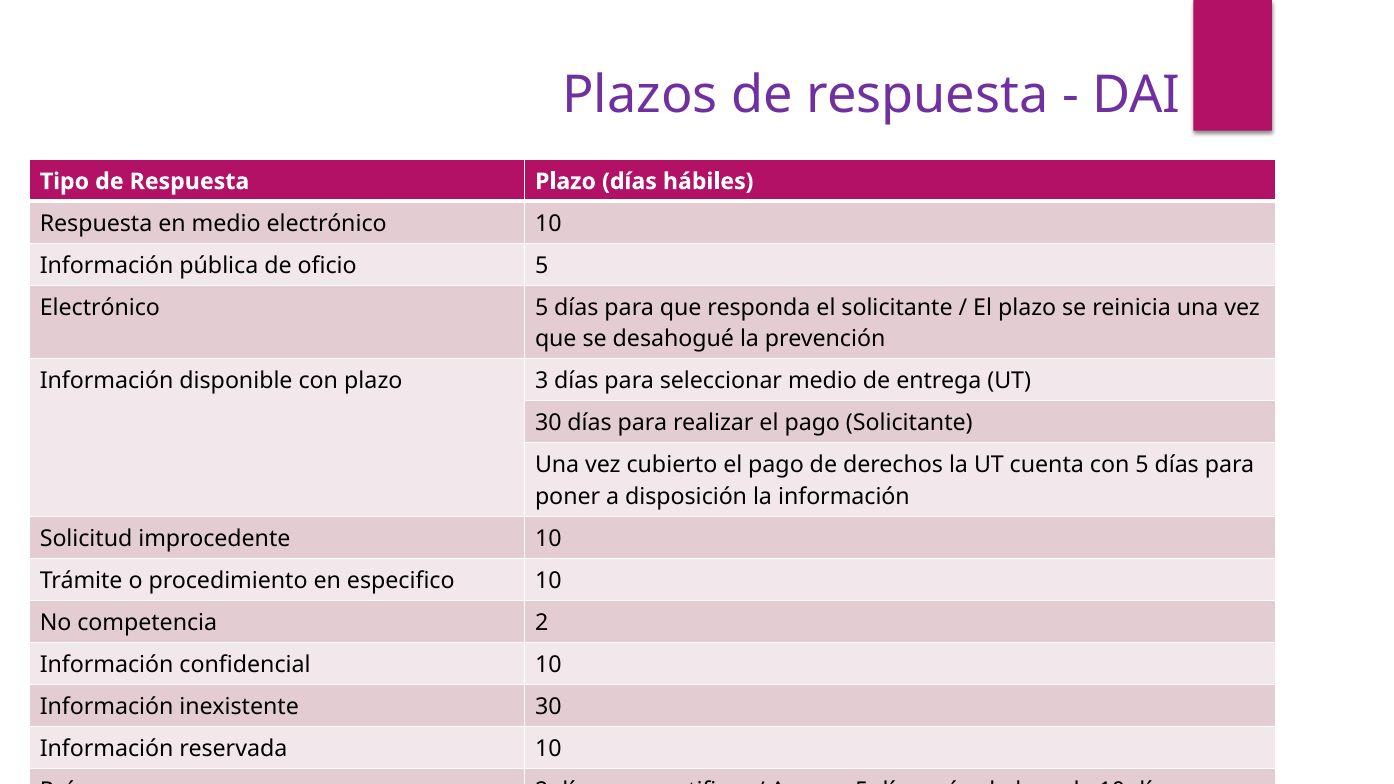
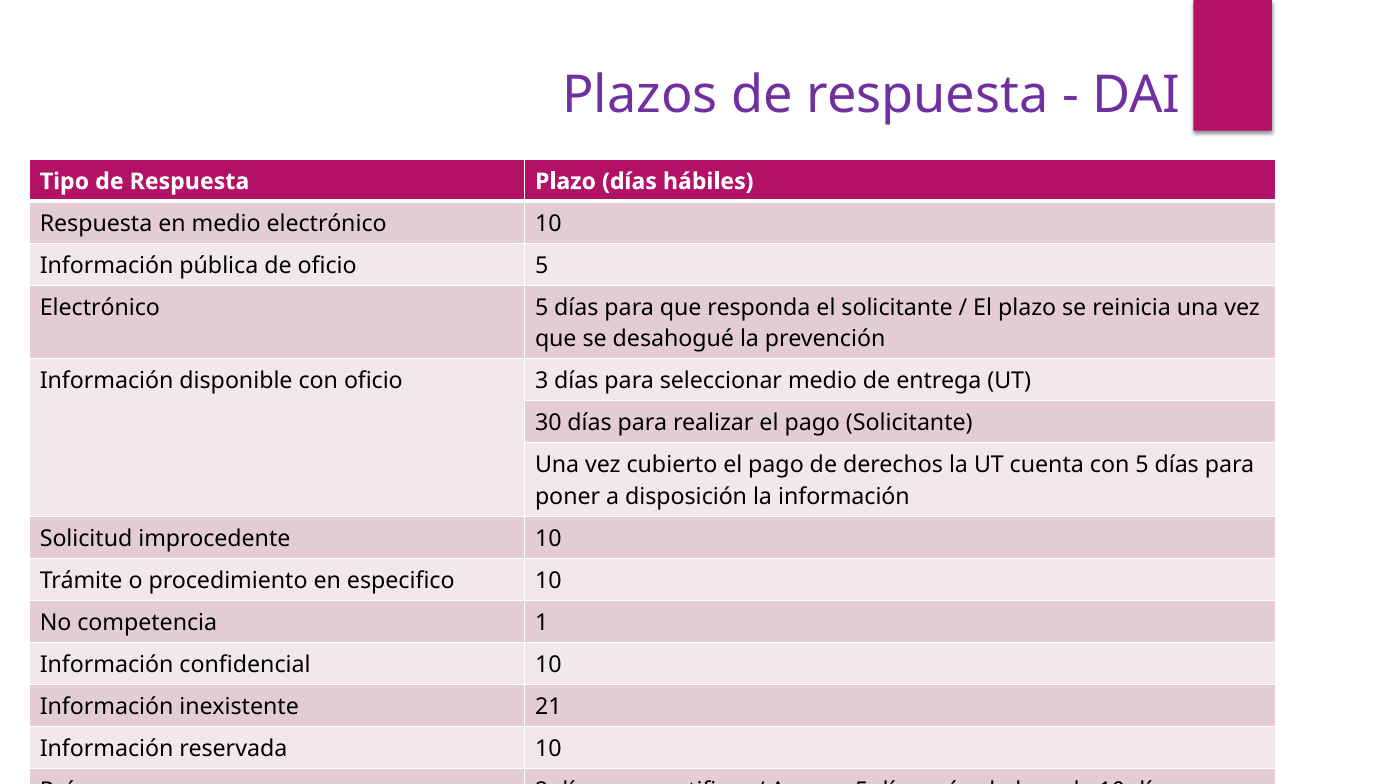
con plazo: plazo -> oficio
competencia 2: 2 -> 1
inexistente 30: 30 -> 21
